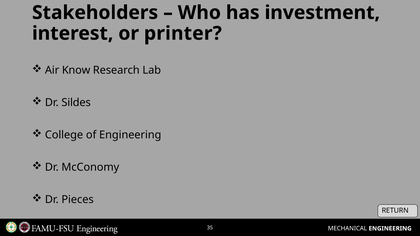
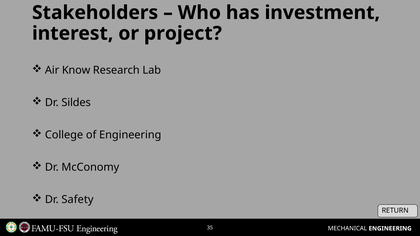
printer: printer -> project
Pieces: Pieces -> Safety
